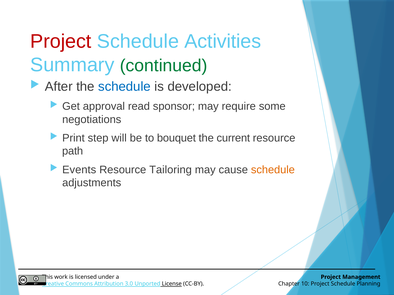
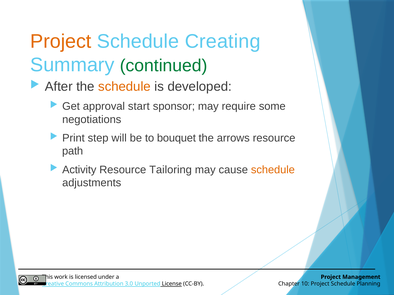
Project at (61, 41) colour: red -> orange
Activities: Activities -> Creating
schedule at (124, 87) colour: blue -> orange
read: read -> start
current: current -> arrows
Events: Events -> Activity
